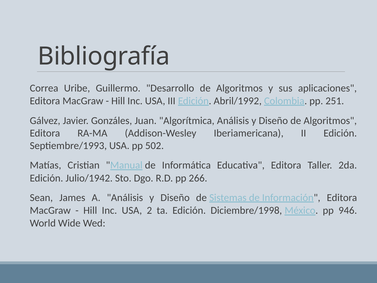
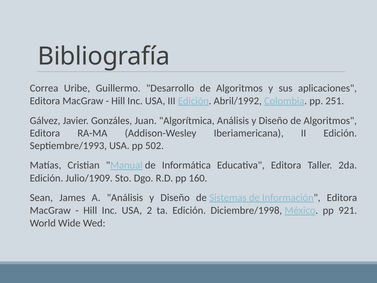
Julio/1942: Julio/1942 -> Julio/1909
266: 266 -> 160
946: 946 -> 921
